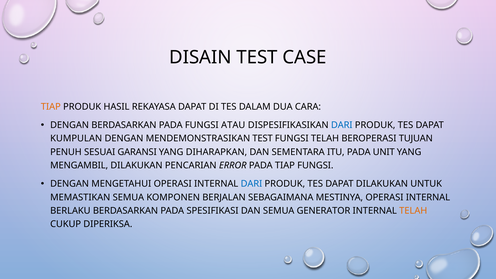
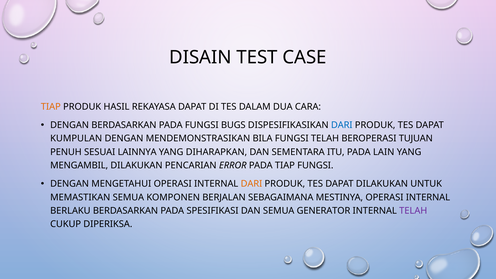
ATAU: ATAU -> BUGS
MENDEMONSTRASIKAN TEST: TEST -> BILA
GARANSI: GARANSI -> LAINNYA
UNIT: UNIT -> LAIN
DARI at (251, 184) colour: blue -> orange
TELAH at (413, 211) colour: orange -> purple
